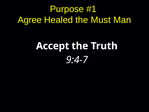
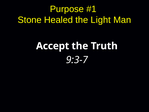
Agree: Agree -> Stone
Must: Must -> Light
9:4-7: 9:4-7 -> 9:3-7
